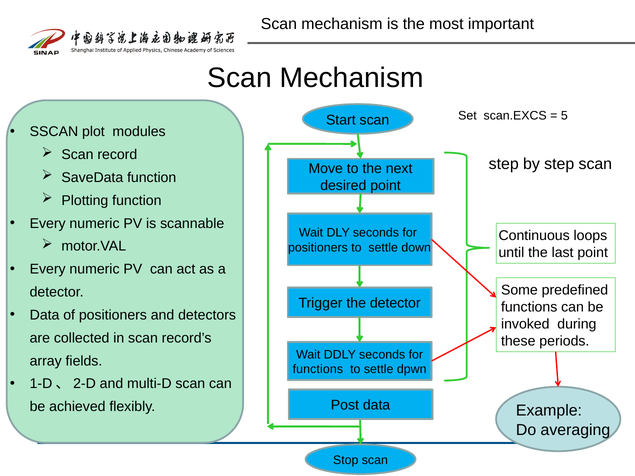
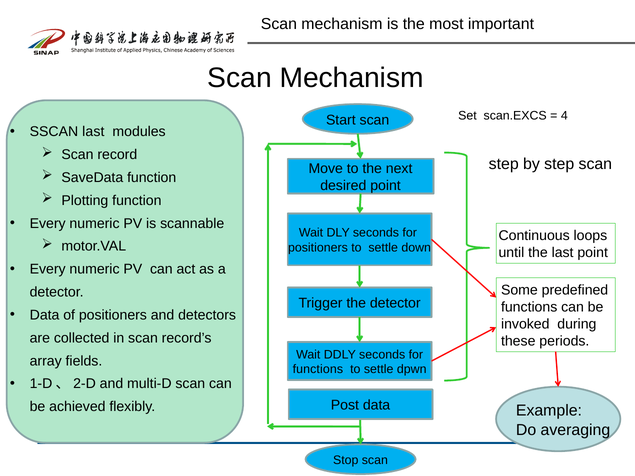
5: 5 -> 4
SSCAN plot: plot -> last
